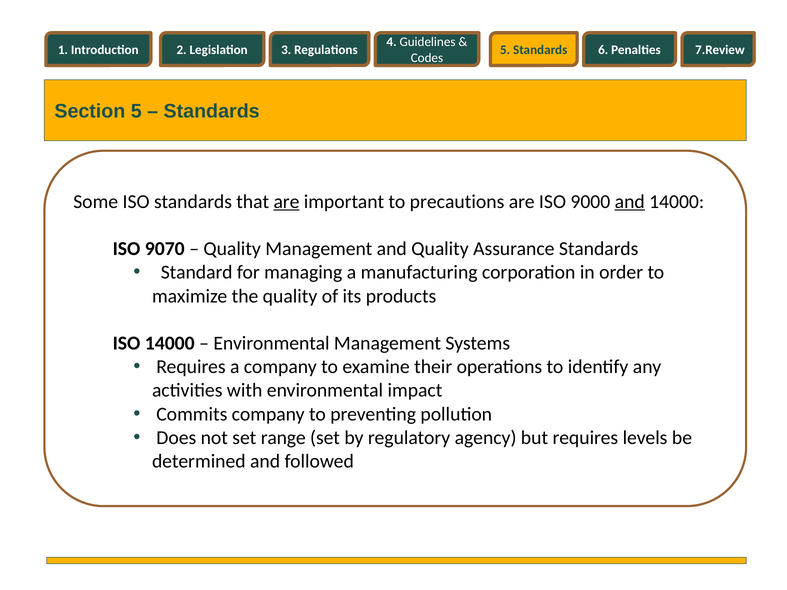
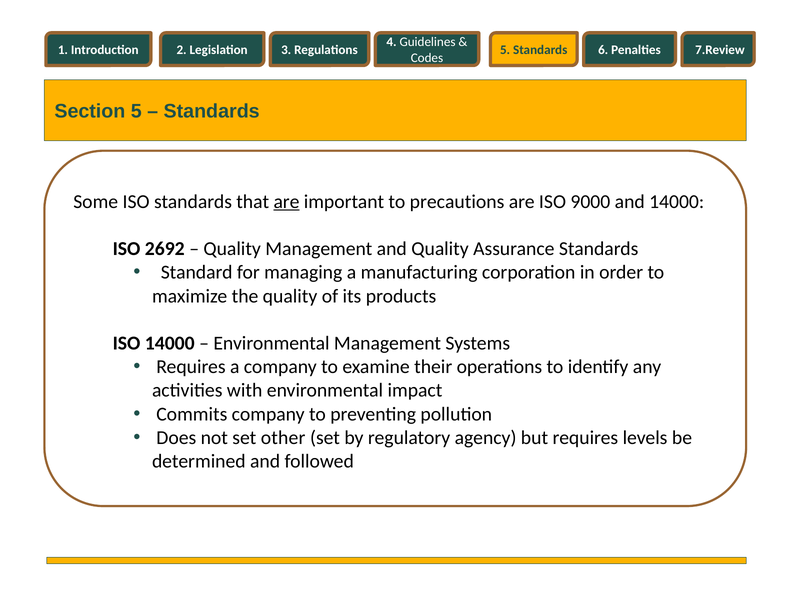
and at (630, 202) underline: present -> none
9070: 9070 -> 2692
range: range -> other
